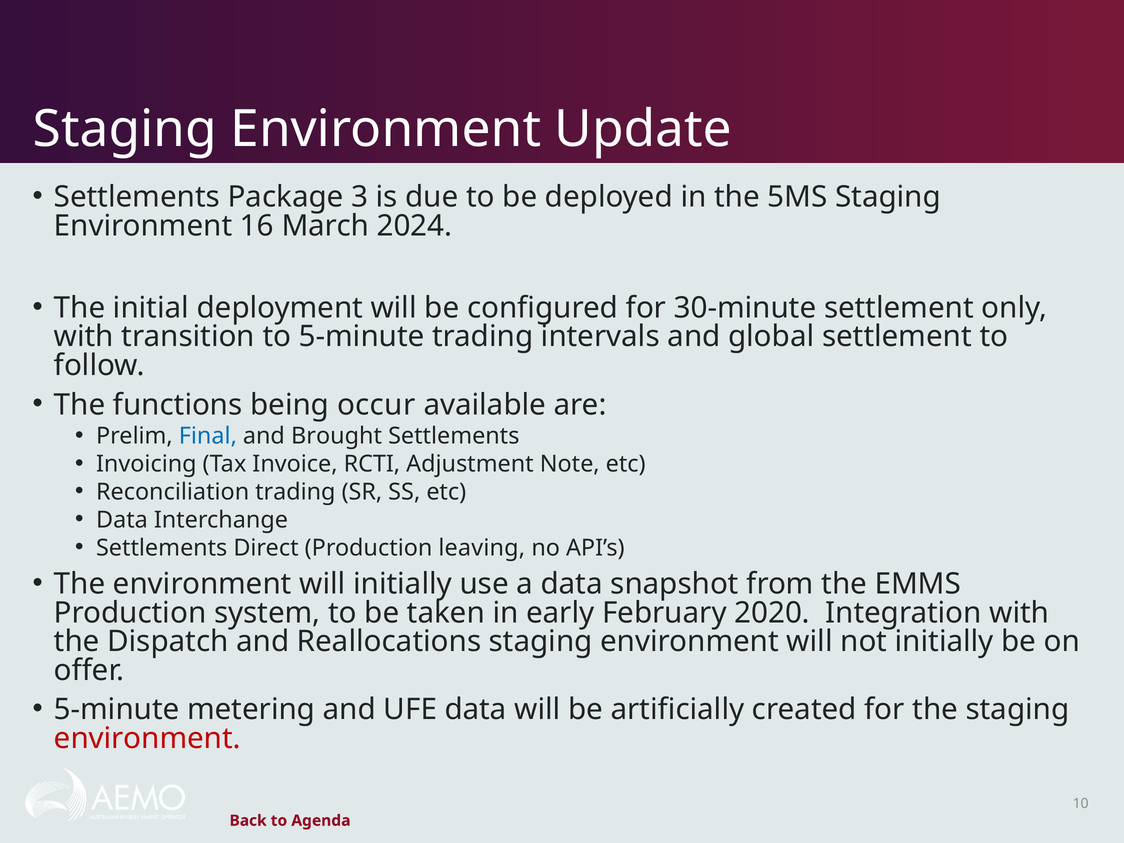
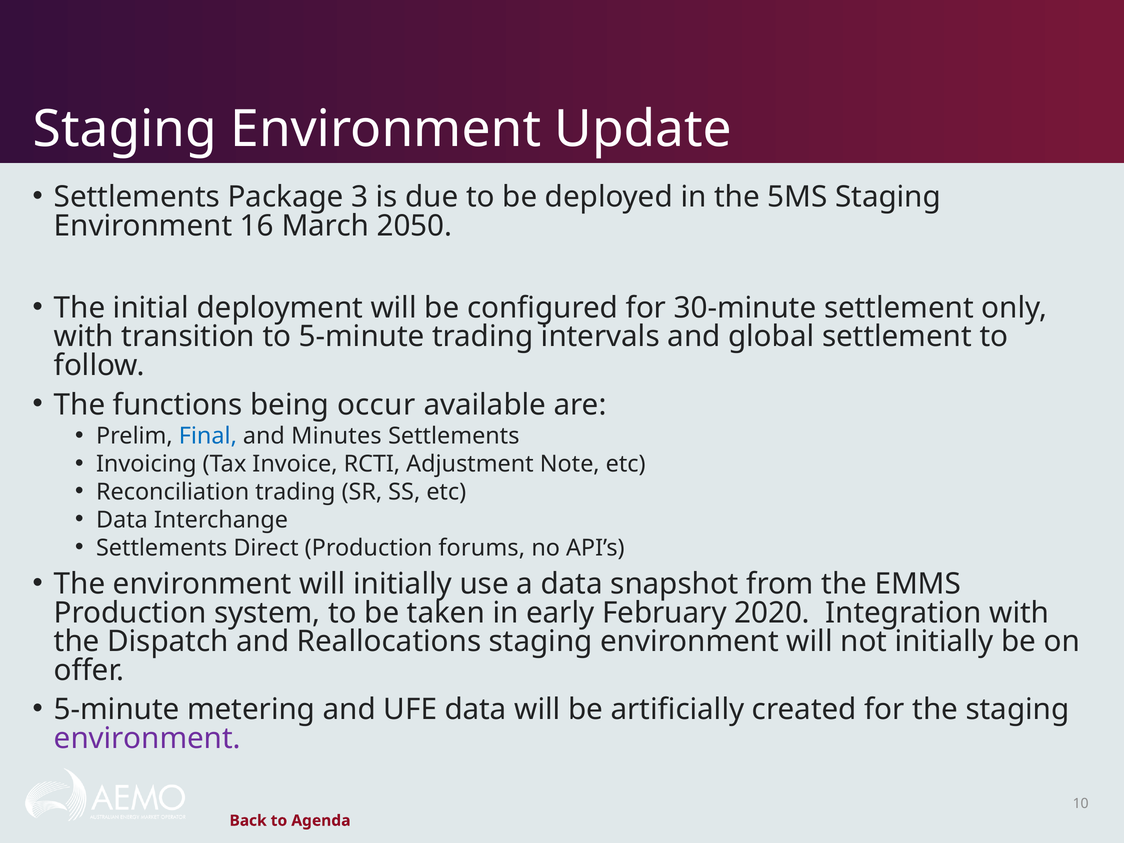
2024: 2024 -> 2050
Brought: Brought -> Minutes
leaving: leaving -> forums
environment at (147, 739) colour: red -> purple
